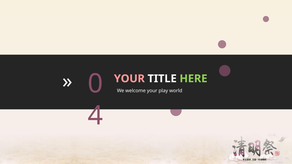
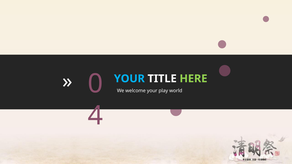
YOUR at (129, 79) colour: pink -> light blue
